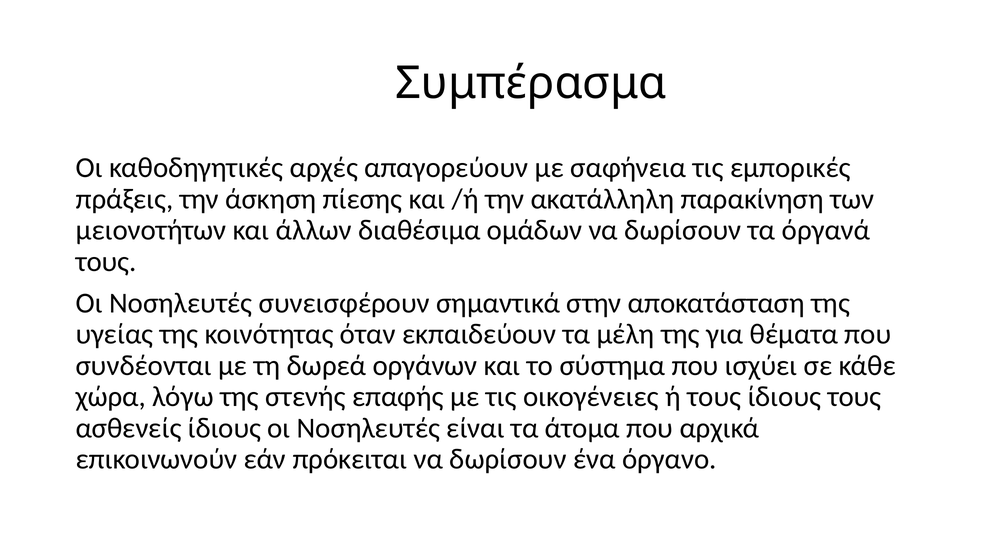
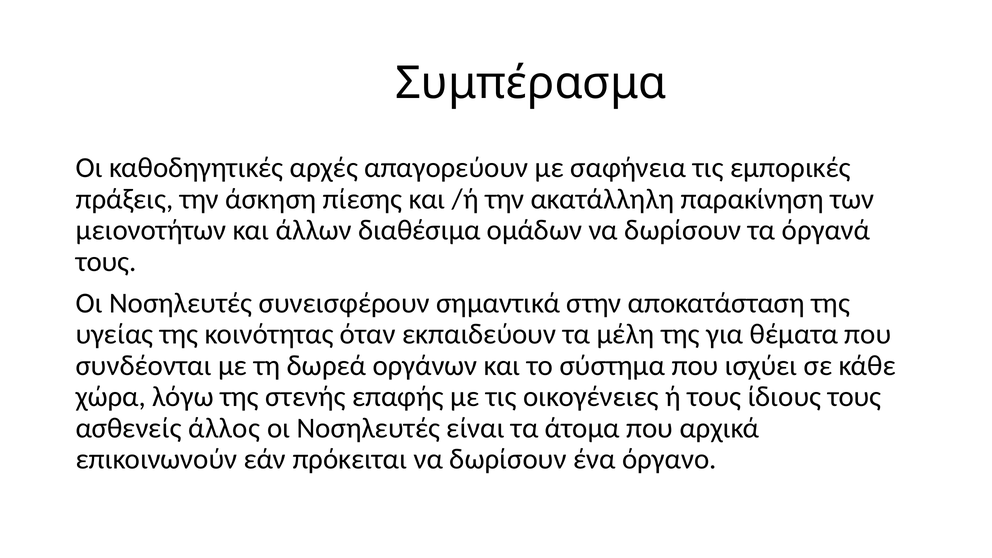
ασθενείς ίδιους: ίδιους -> άλλος
